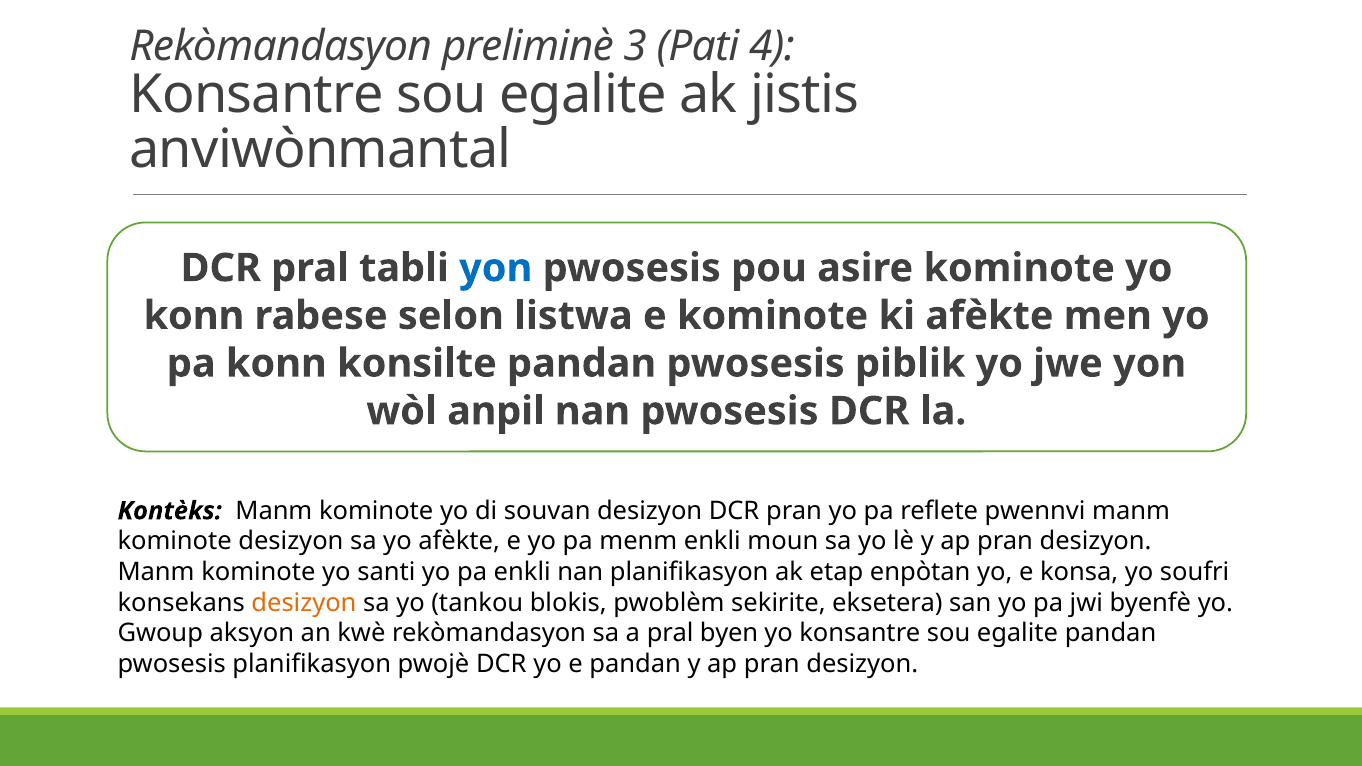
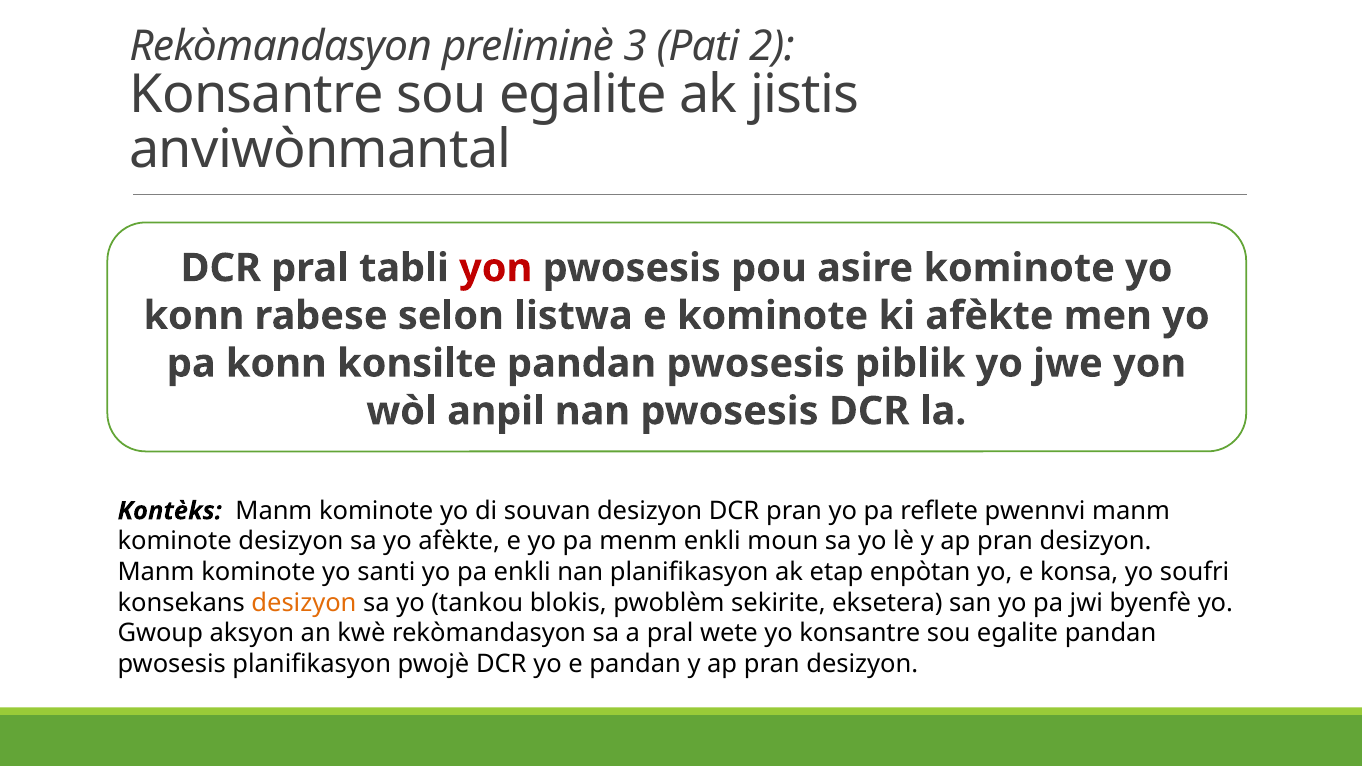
4: 4 -> 2
yon at (496, 268) colour: blue -> red
byen: byen -> wete
